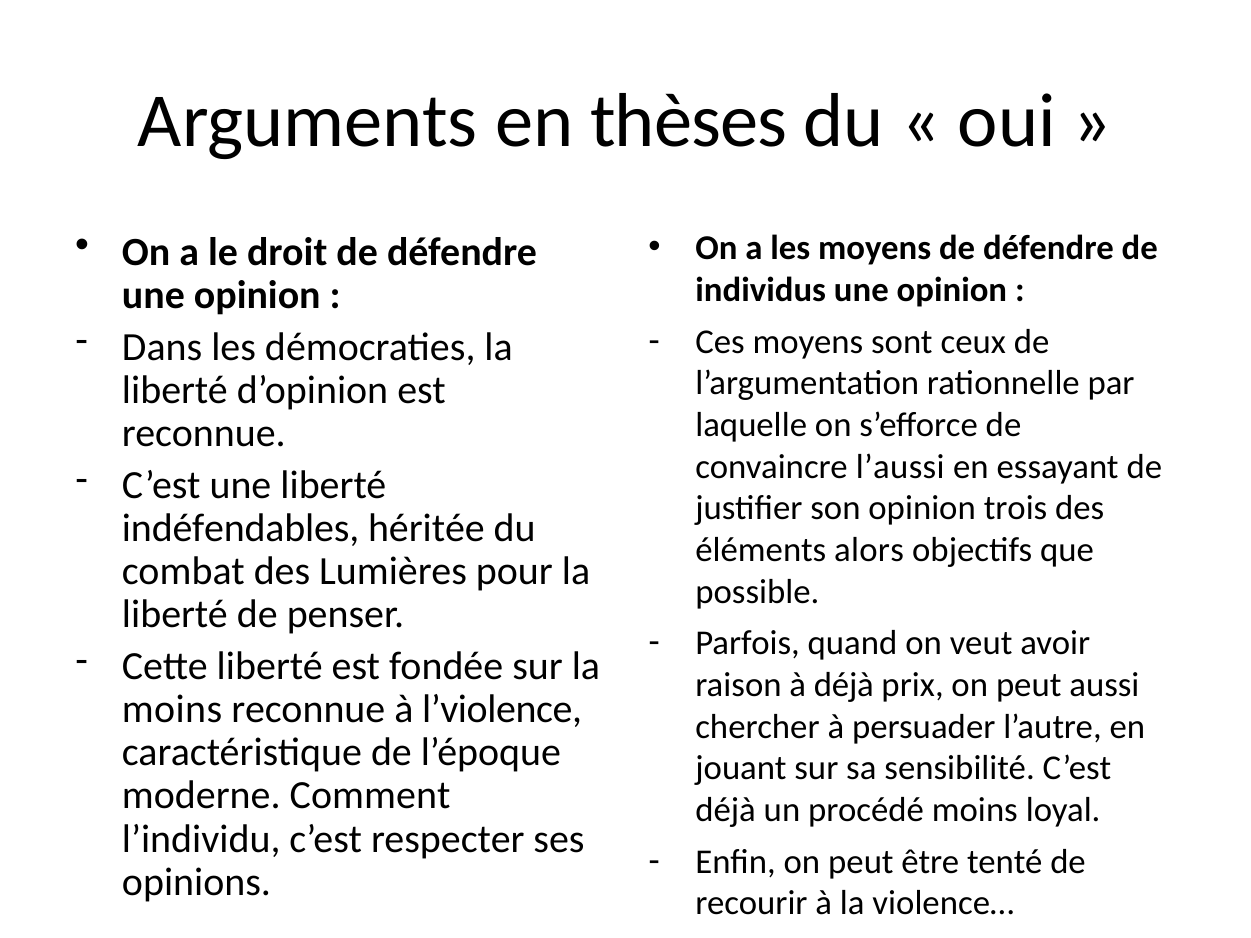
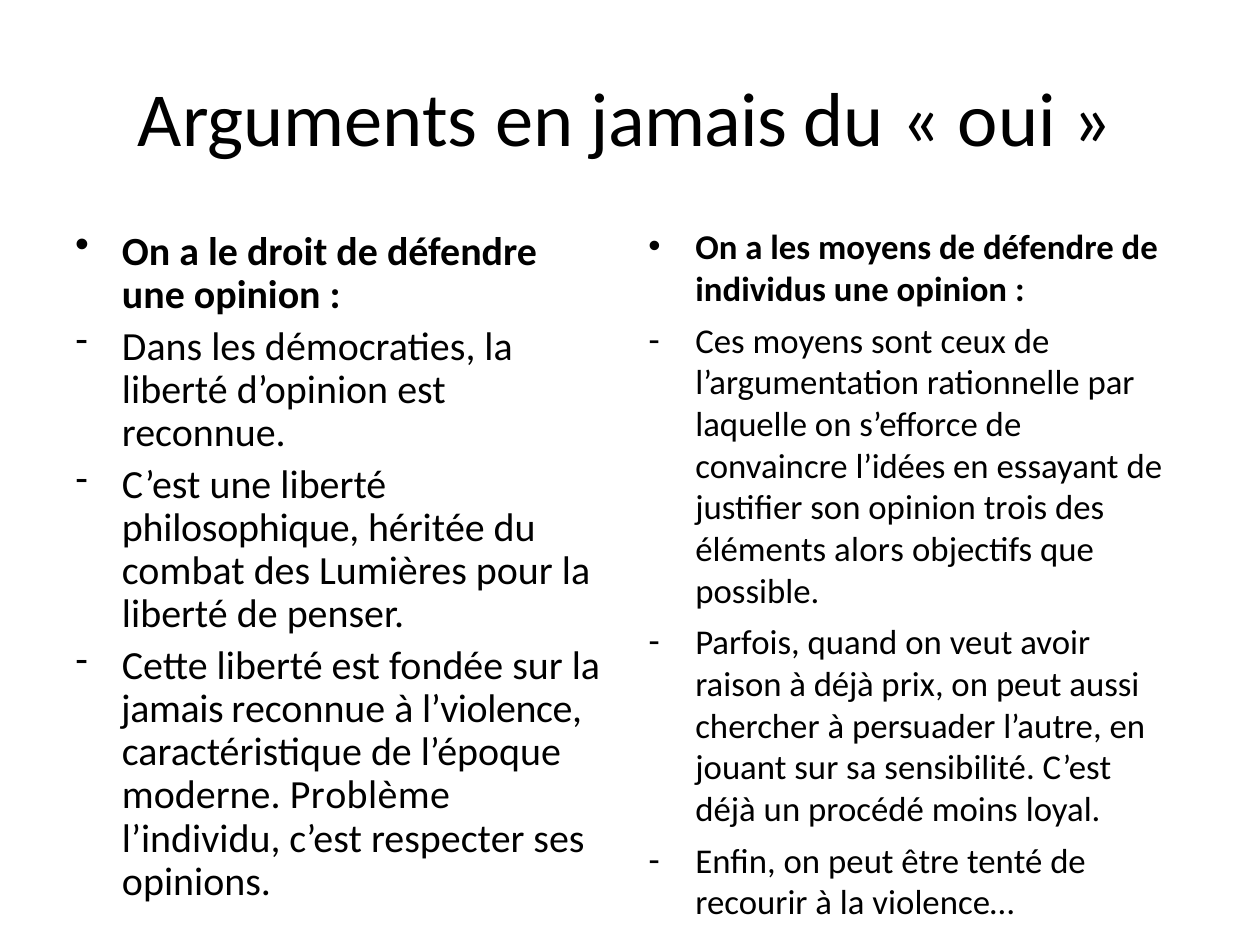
en thèses: thèses -> jamais
l’aussi: l’aussi -> l’idées
indéfendables: indéfendables -> philosophique
moins at (172, 710): moins -> jamais
Comment: Comment -> Problème
